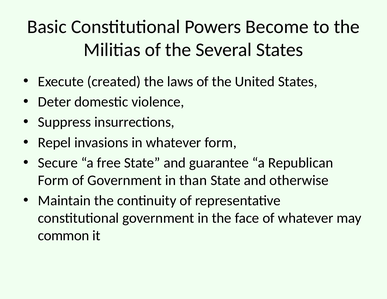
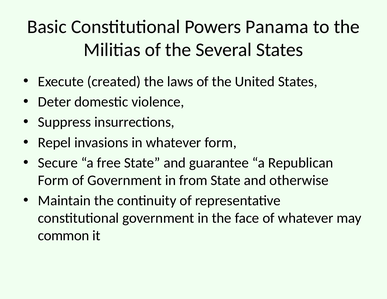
Become: Become -> Panama
than: than -> from
